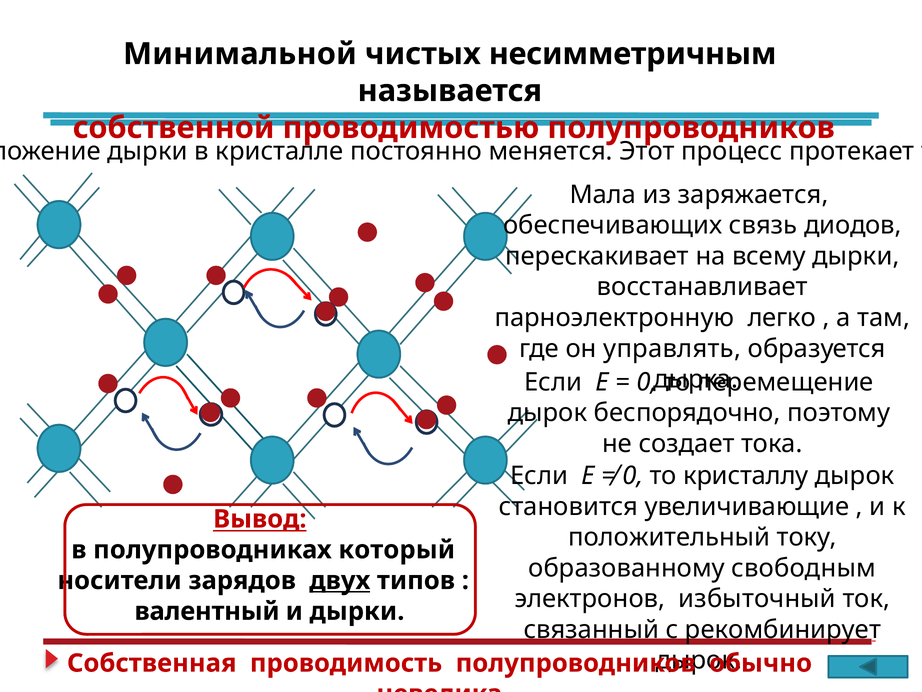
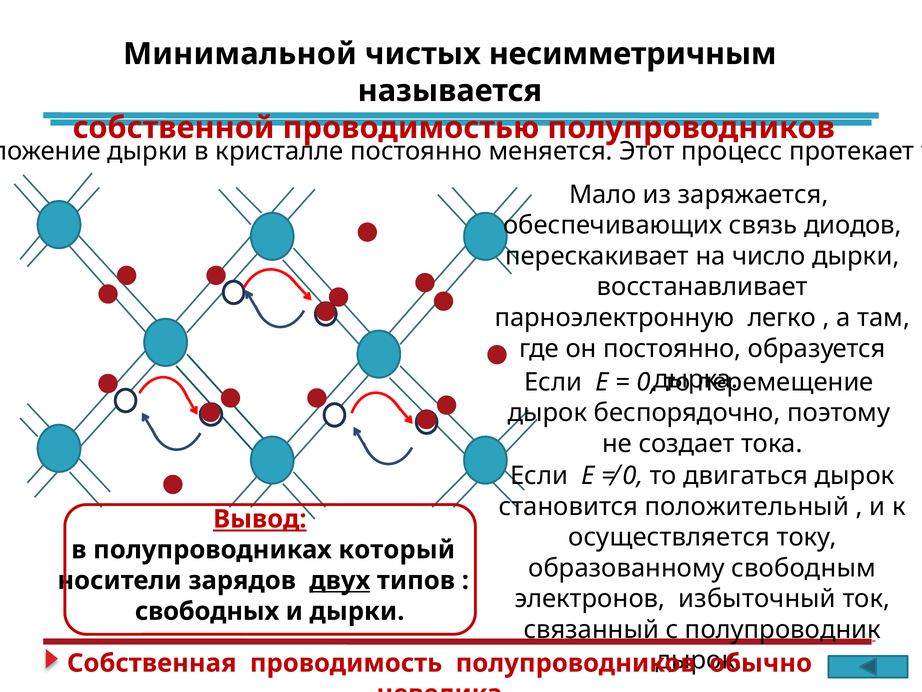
Мала: Мала -> Мало
всему: всему -> число
он управлять: управлять -> постоянно
кристаллу: кристаллу -> двигаться
увеличивающие: увеличивающие -> положительный
Вывод underline: none -> present
положительный: положительный -> осуществляется
валентный: валентный -> свободных
рекомбинирует: рекомбинирует -> полупроводник
